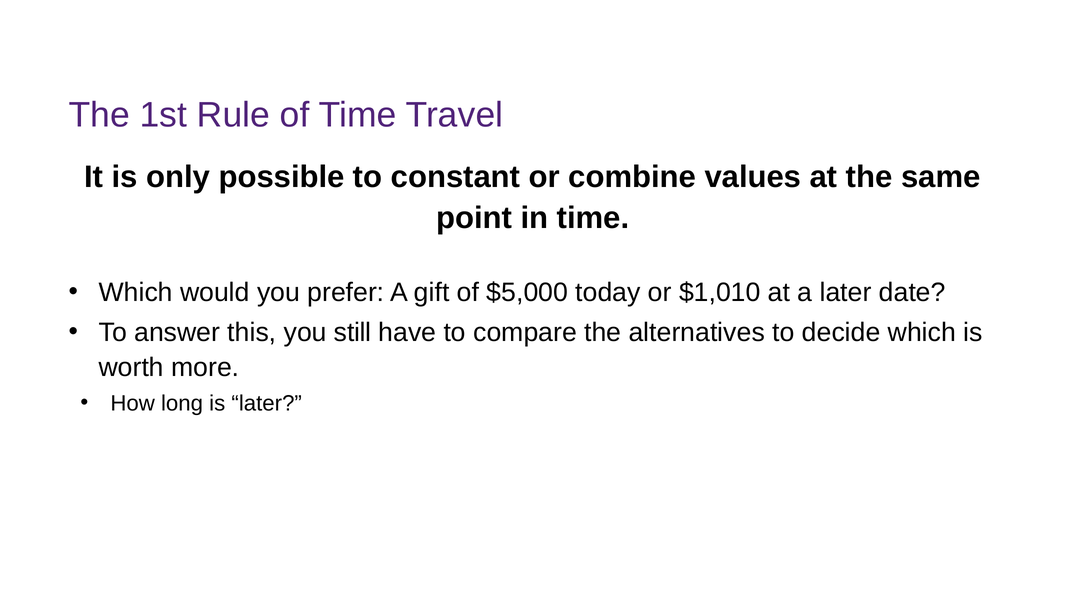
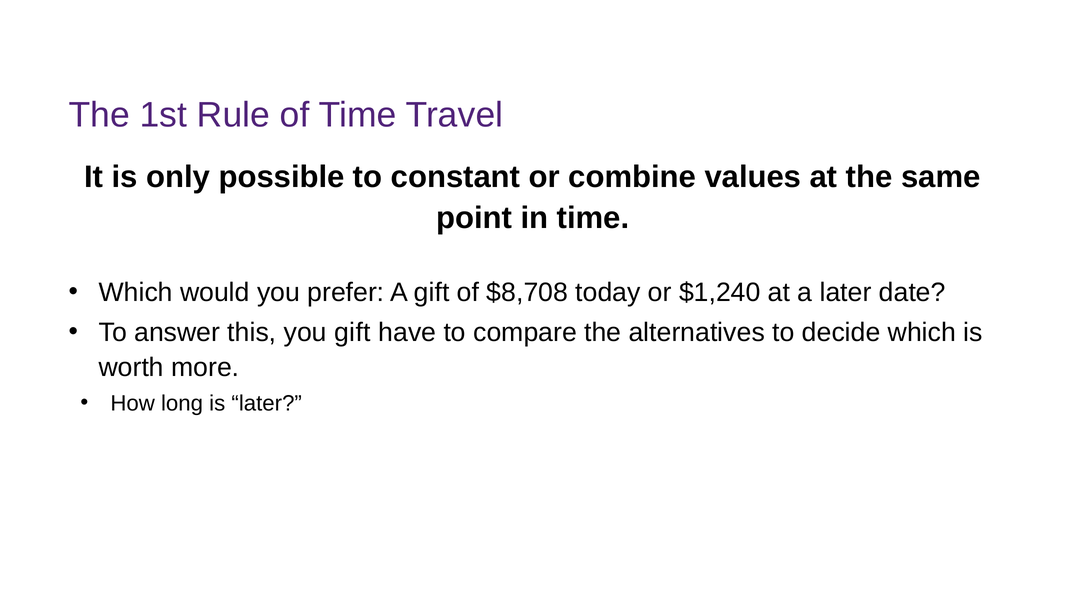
$5,000: $5,000 -> $8,708
$1,010: $1,010 -> $1,240
you still: still -> gift
